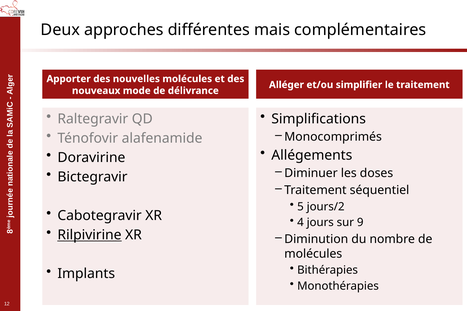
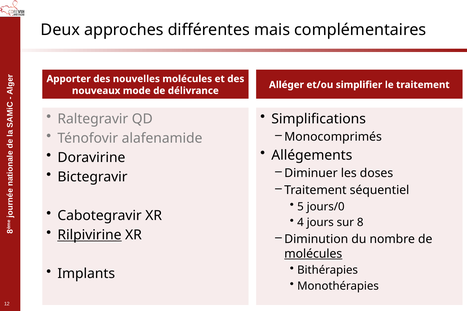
jours/2: jours/2 -> jours/0
sur 9: 9 -> 8
molécules at (313, 254) underline: none -> present
